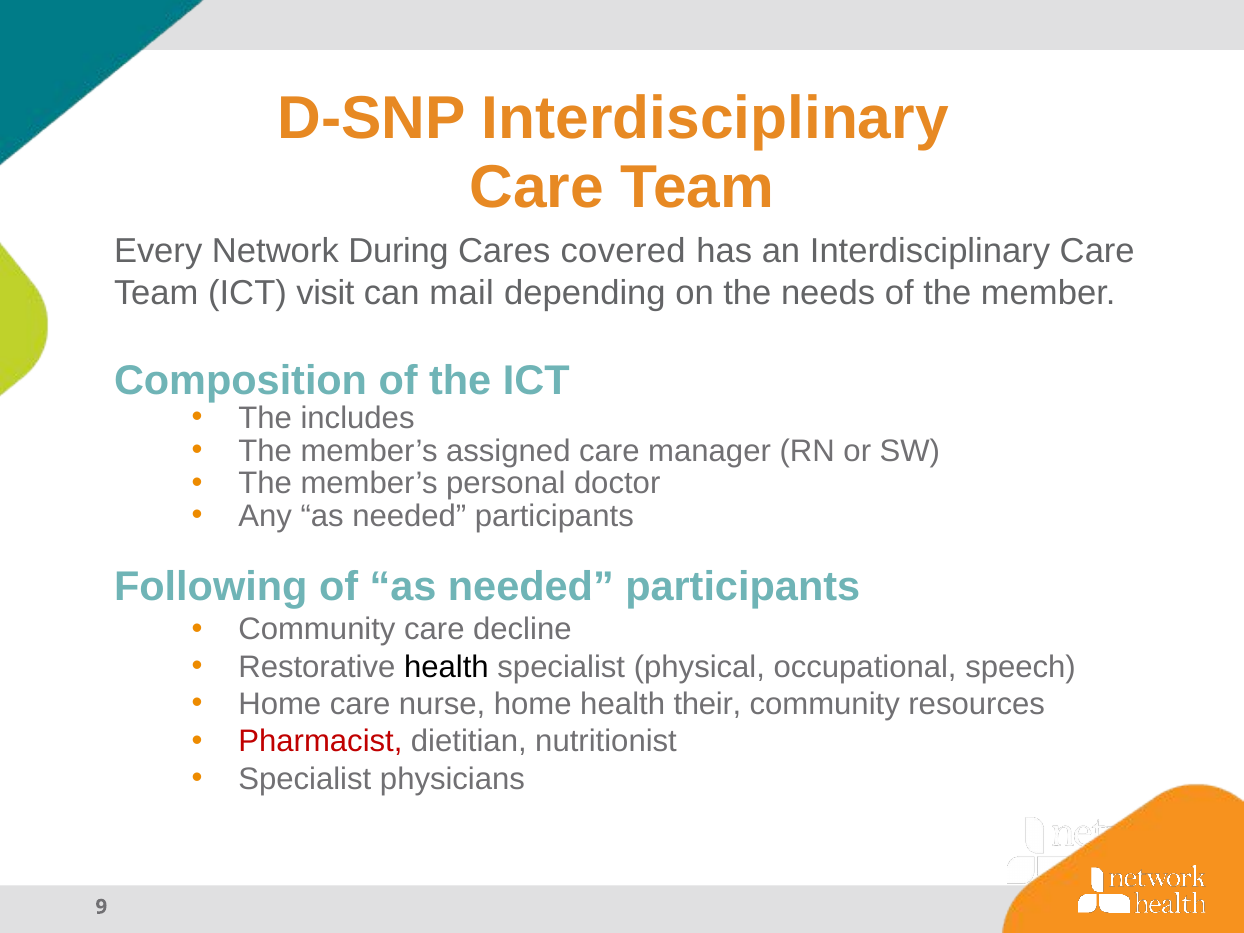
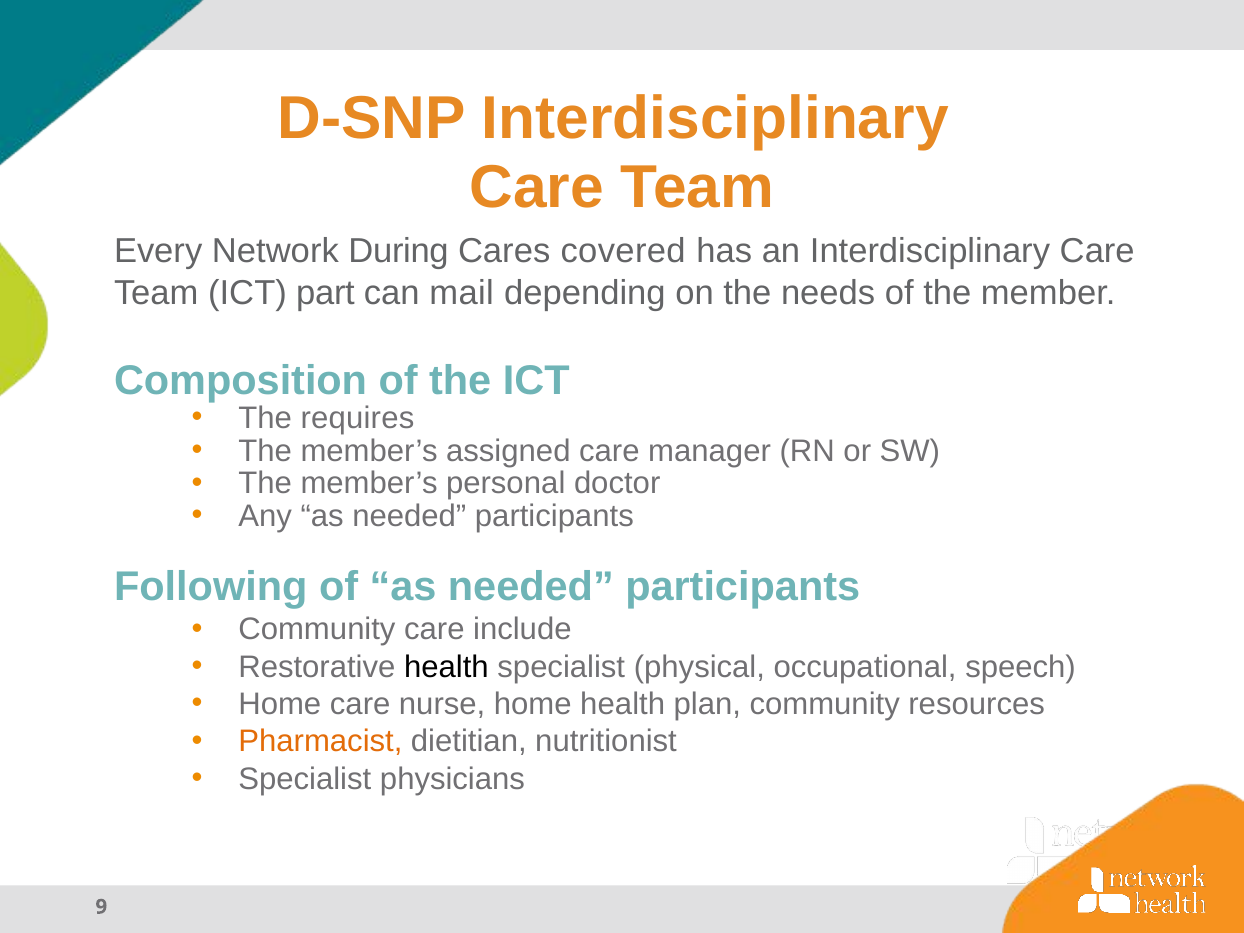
visit: visit -> part
includes: includes -> requires
decline: decline -> include
their: their -> plan
Pharmacist colour: red -> orange
